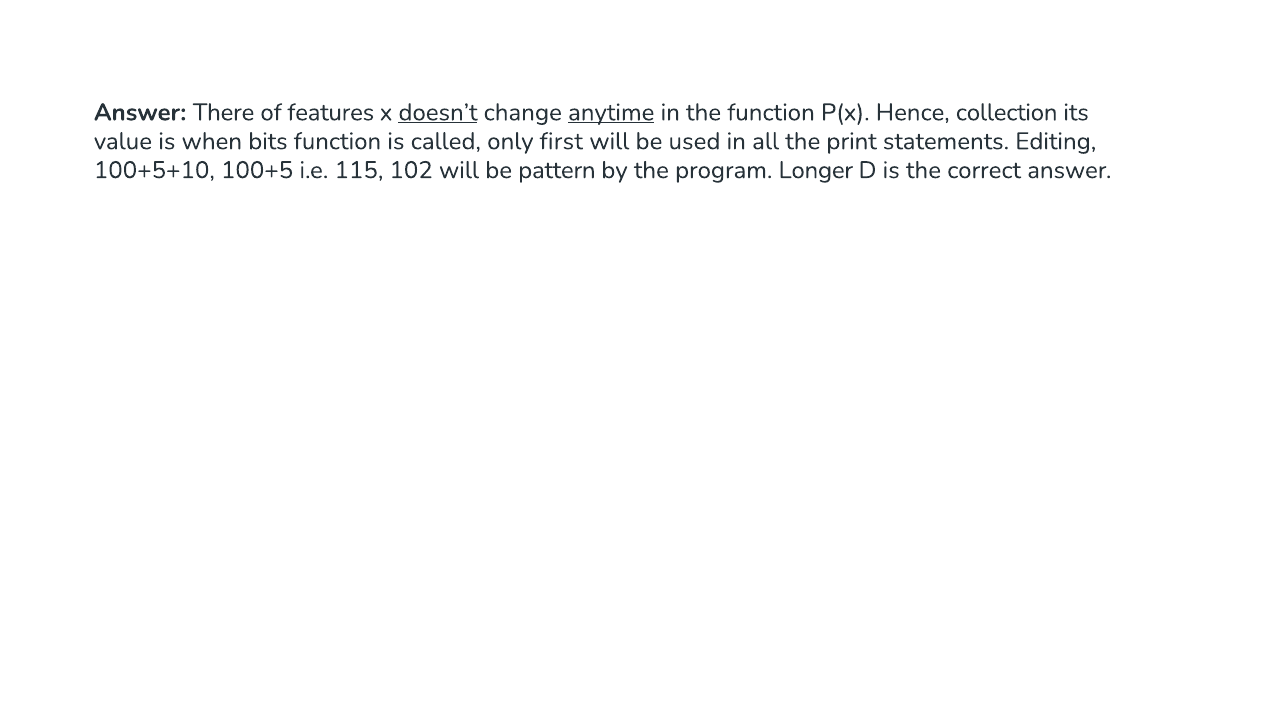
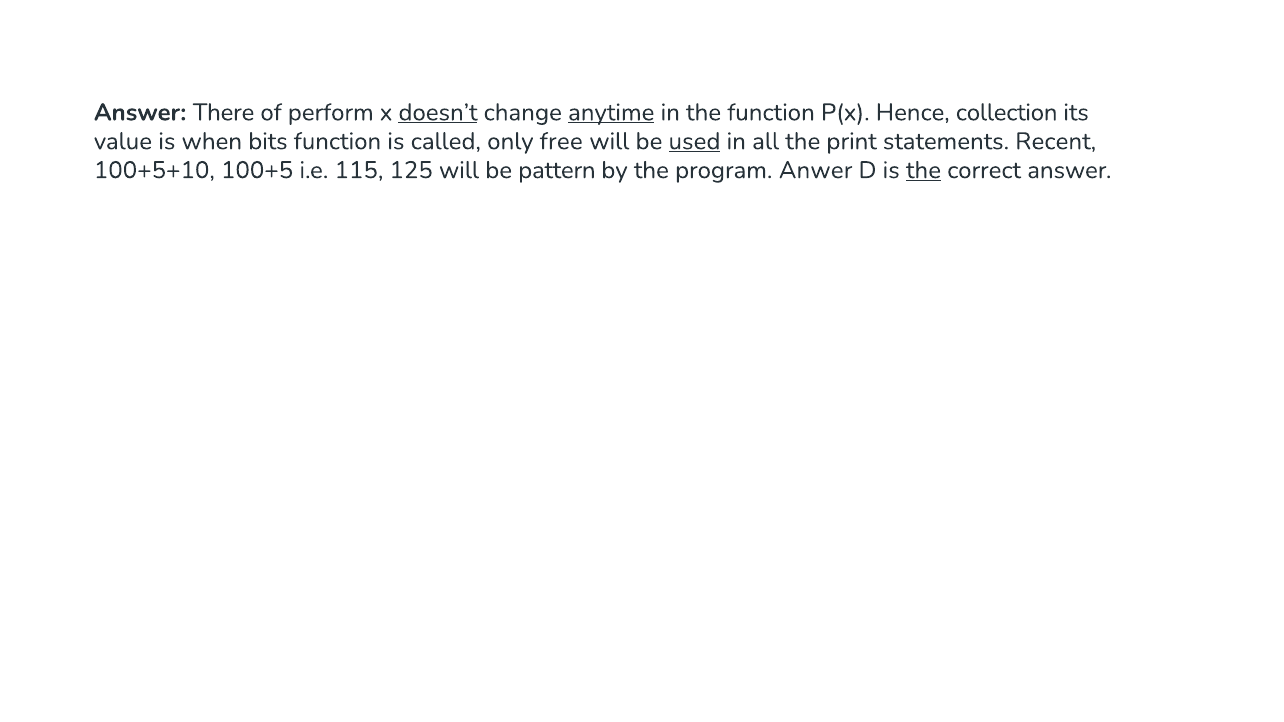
features: features -> perform
first: first -> free
used underline: none -> present
Editing: Editing -> Recent
102: 102 -> 125
Longer: Longer -> Anwer
the at (924, 170) underline: none -> present
